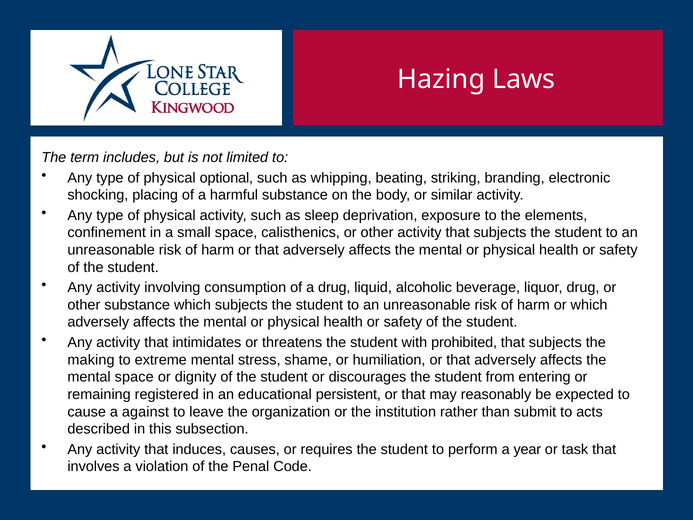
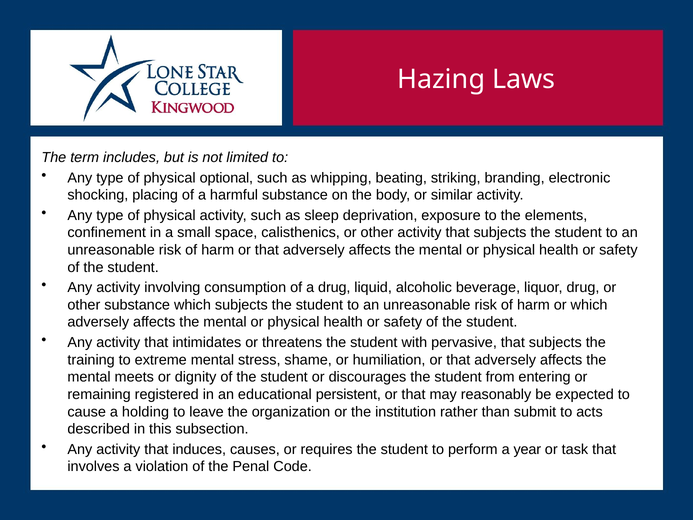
prohibited: prohibited -> pervasive
making: making -> training
mental space: space -> meets
against: against -> holding
